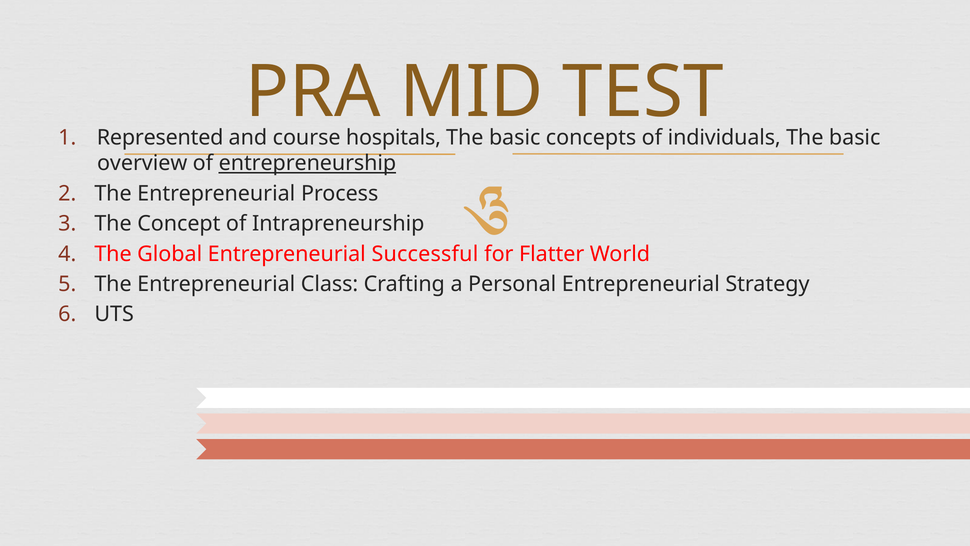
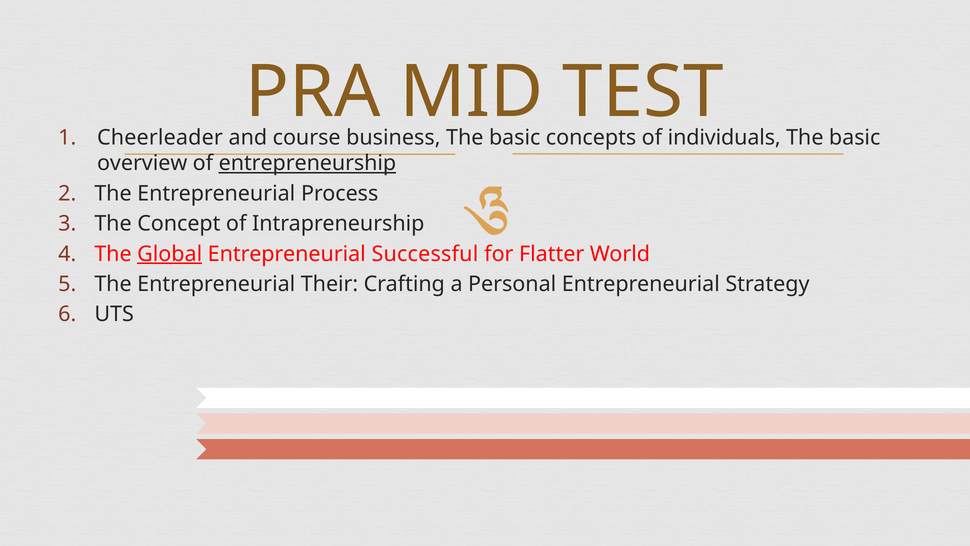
Represented: Represented -> Cheerleader
hospitals: hospitals -> business
Global underline: none -> present
Class: Class -> Their
